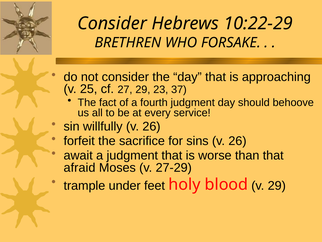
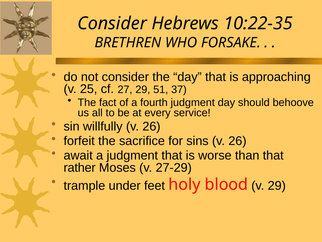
10:22-29: 10:22-29 -> 10:22-35
23: 23 -> 51
afraid: afraid -> rather
